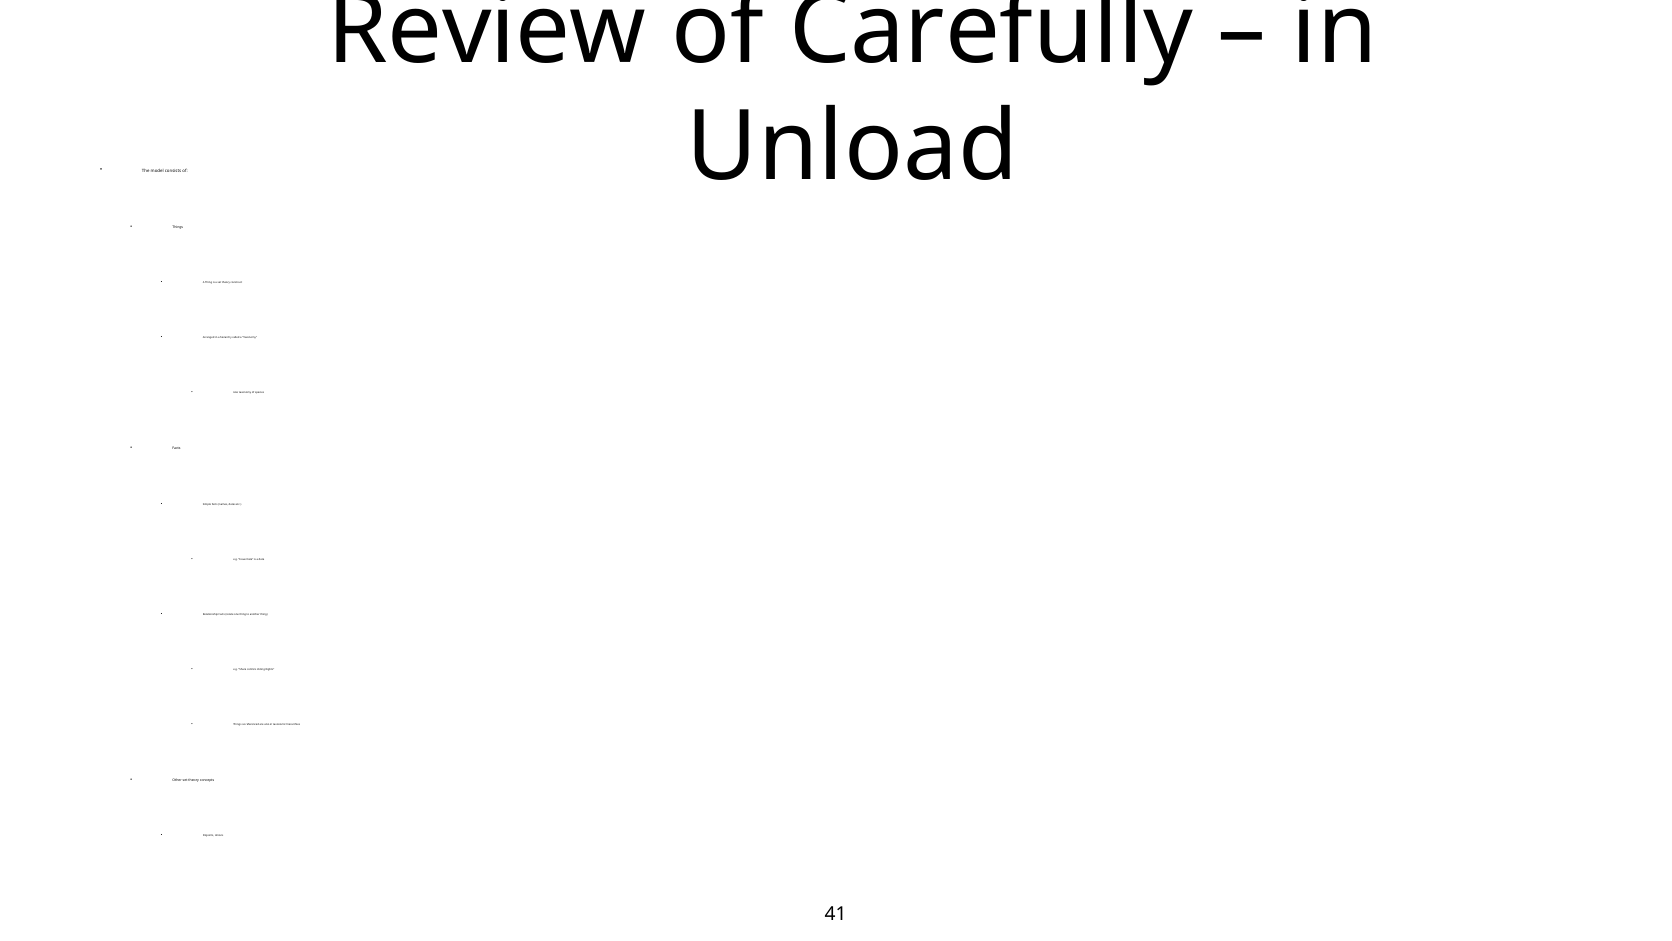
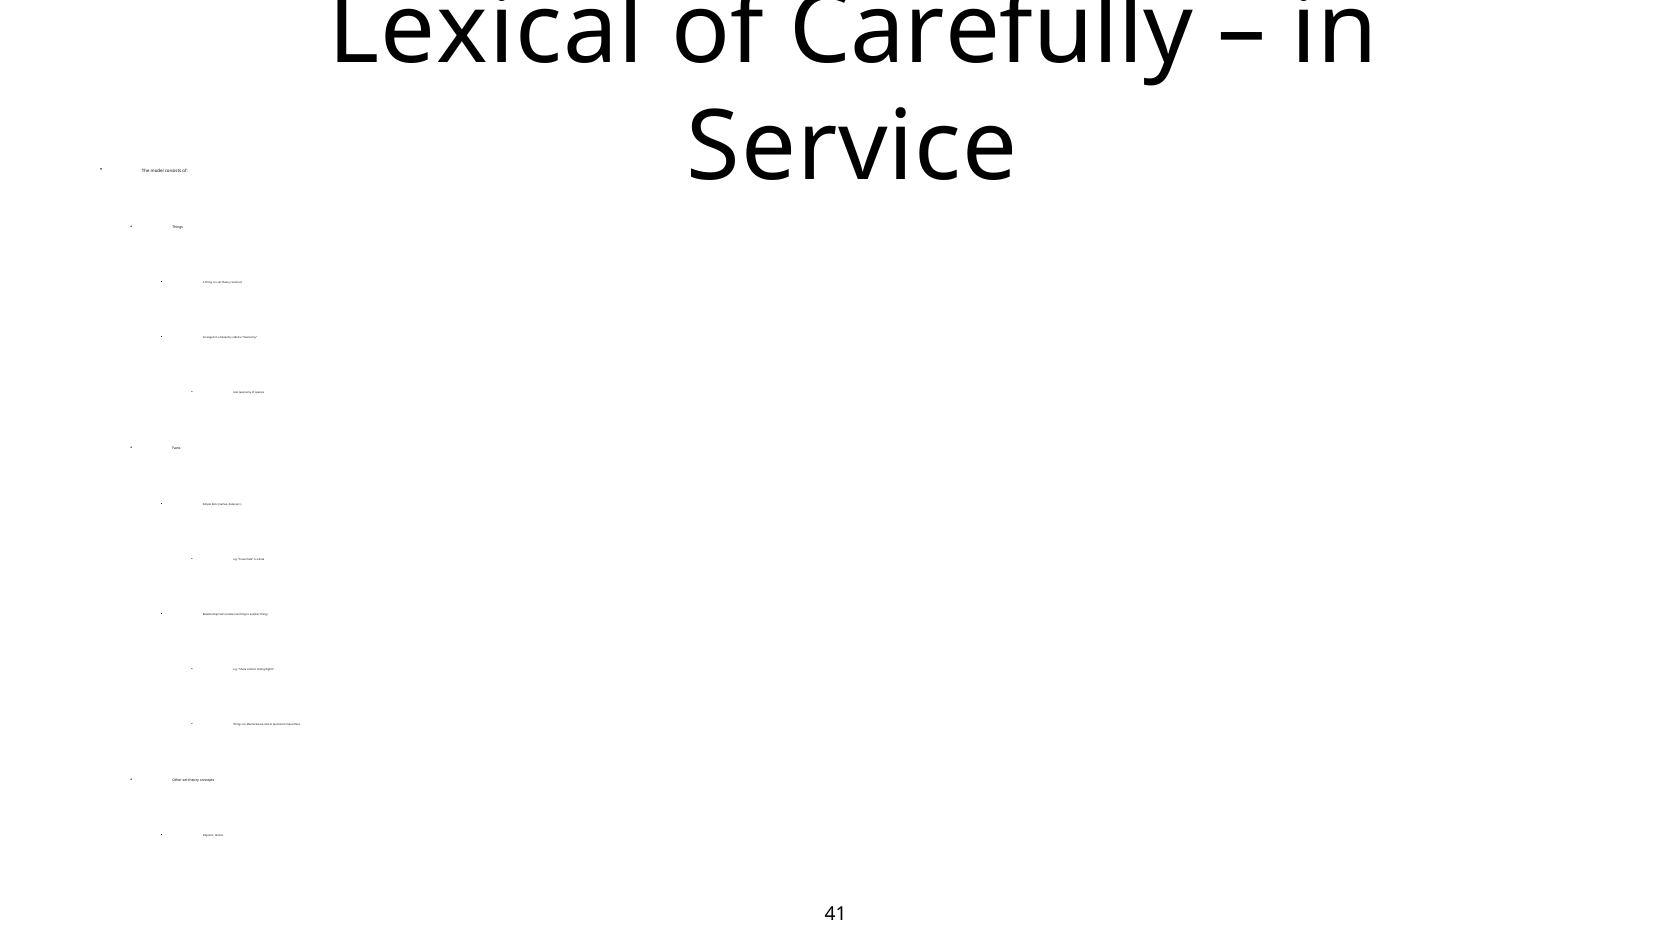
Review: Review -> Lexical
Unload: Unload -> Service
